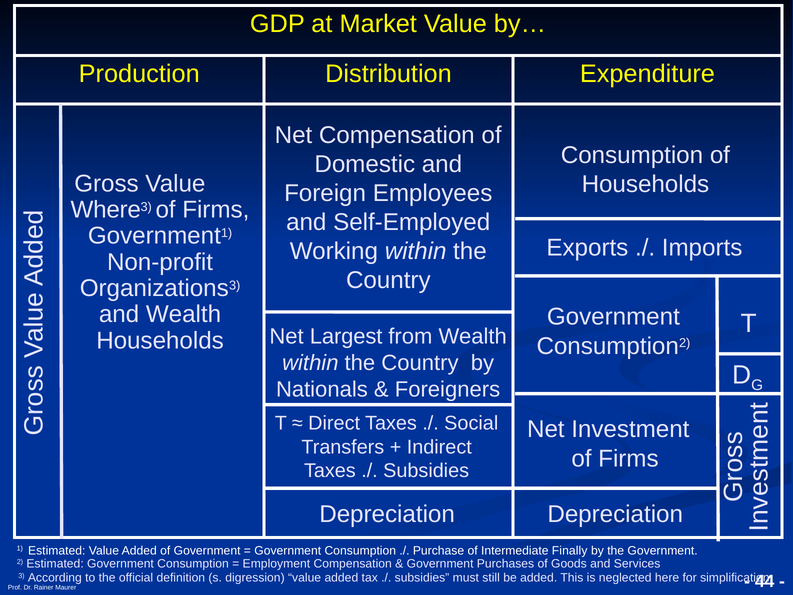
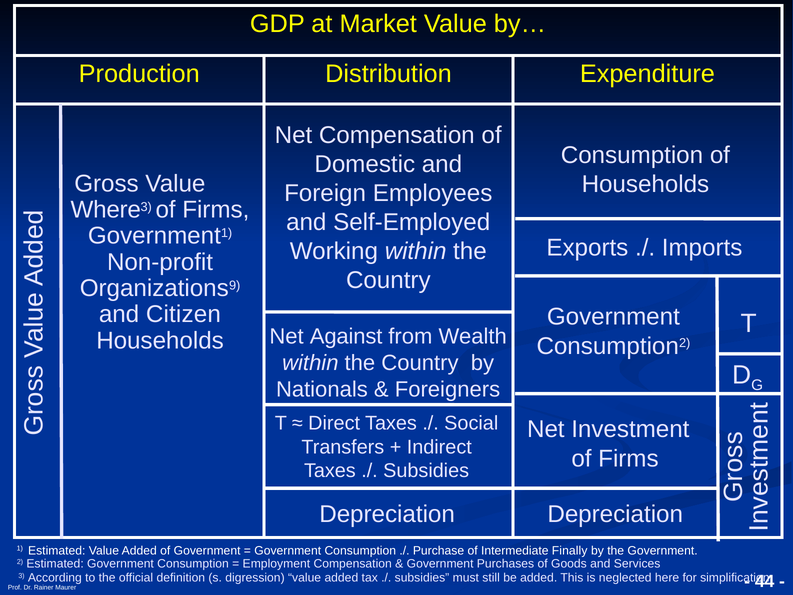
3 at (235, 285): 3 -> 9
and Wealth: Wealth -> Citizen
Largest: Largest -> Against
